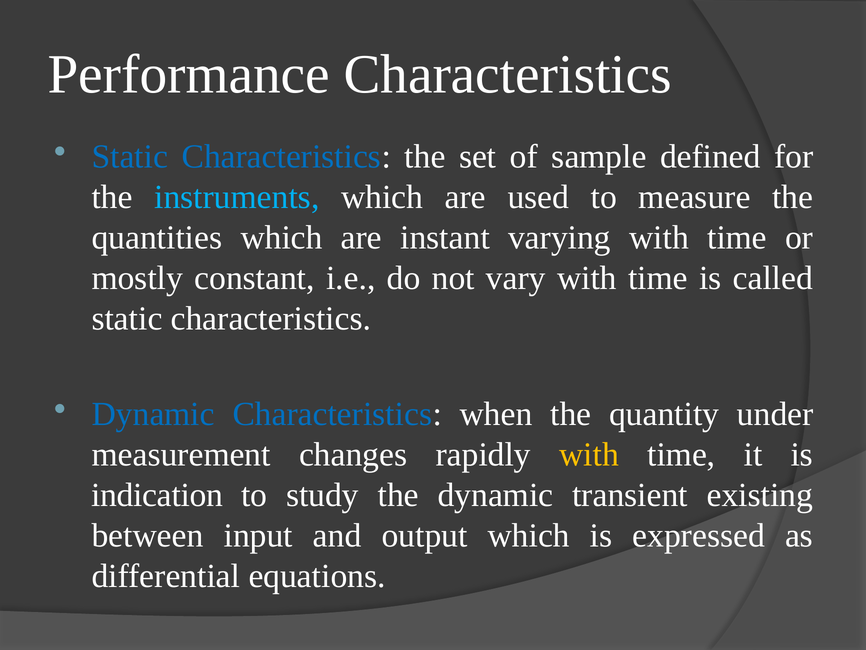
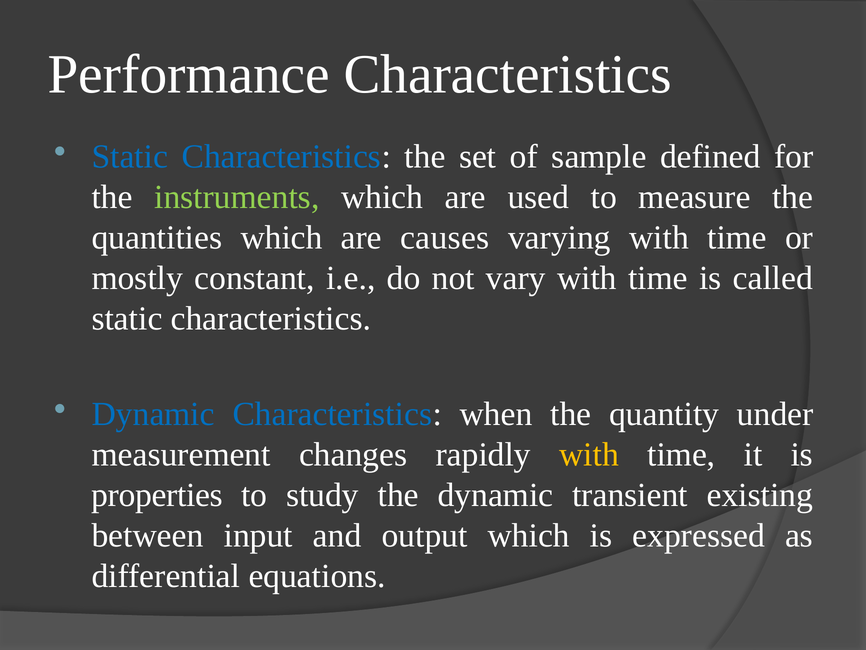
instruments colour: light blue -> light green
instant: instant -> causes
indication: indication -> properties
